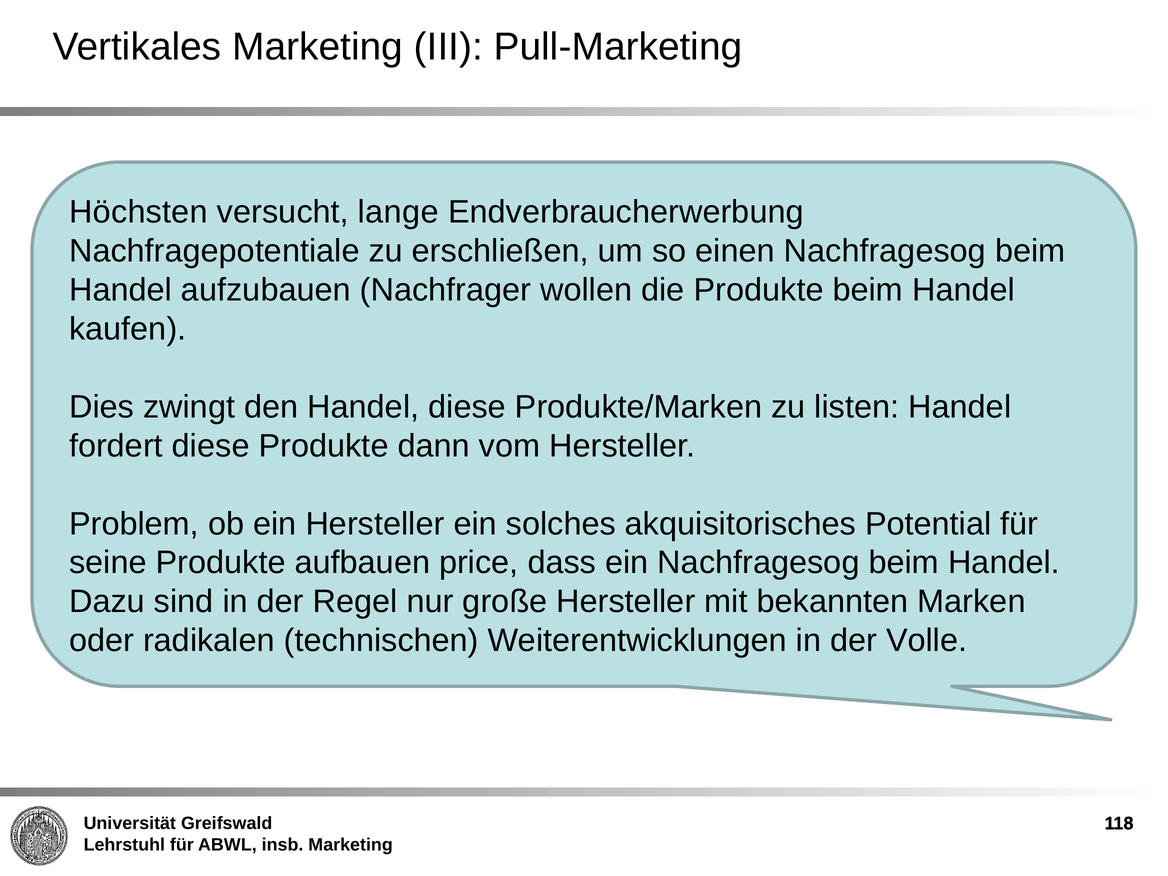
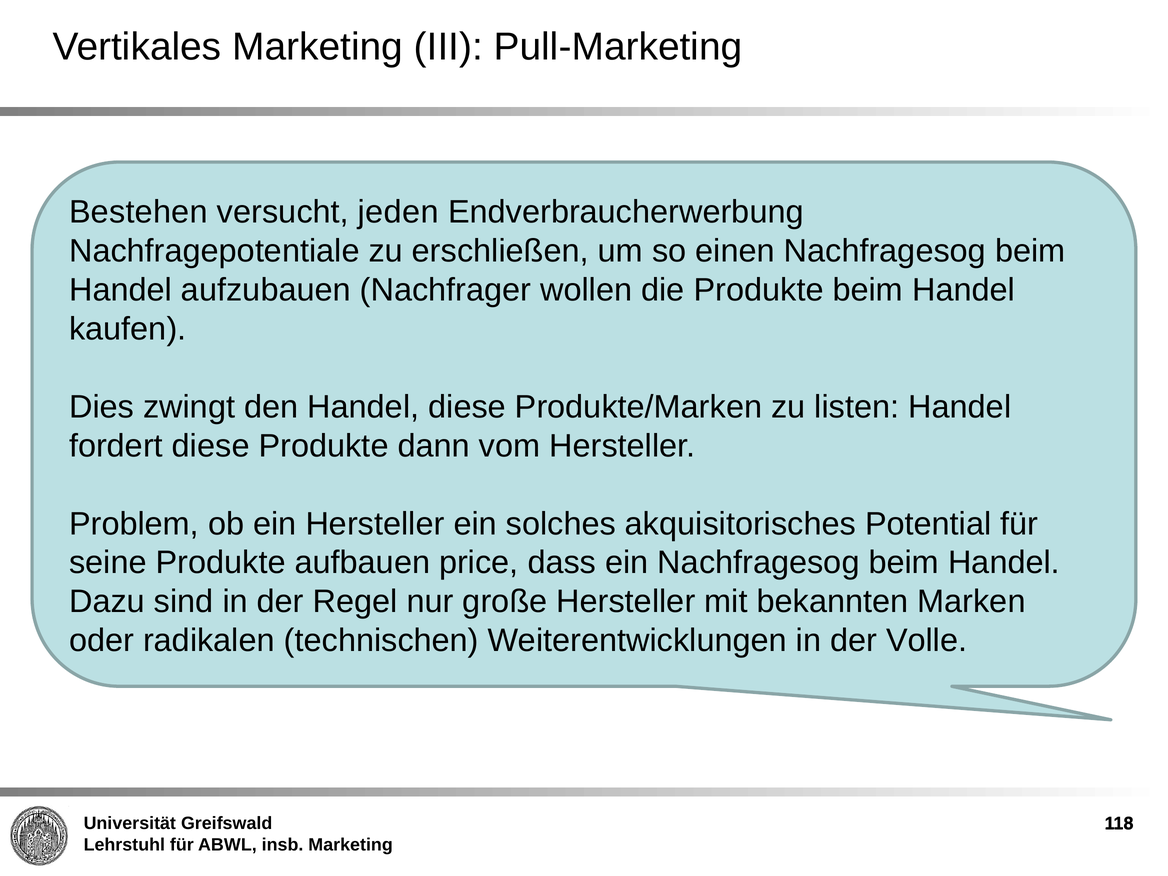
Höchsten: Höchsten -> Bestehen
lange: lange -> jeden
